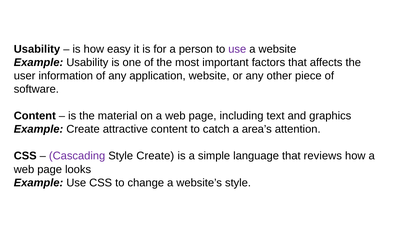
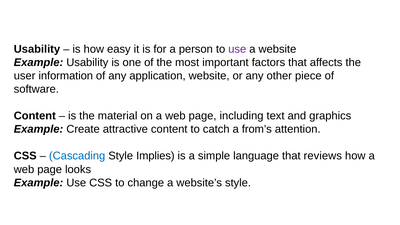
area’s: area’s -> from’s
Cascading colour: purple -> blue
Style Create: Create -> Implies
